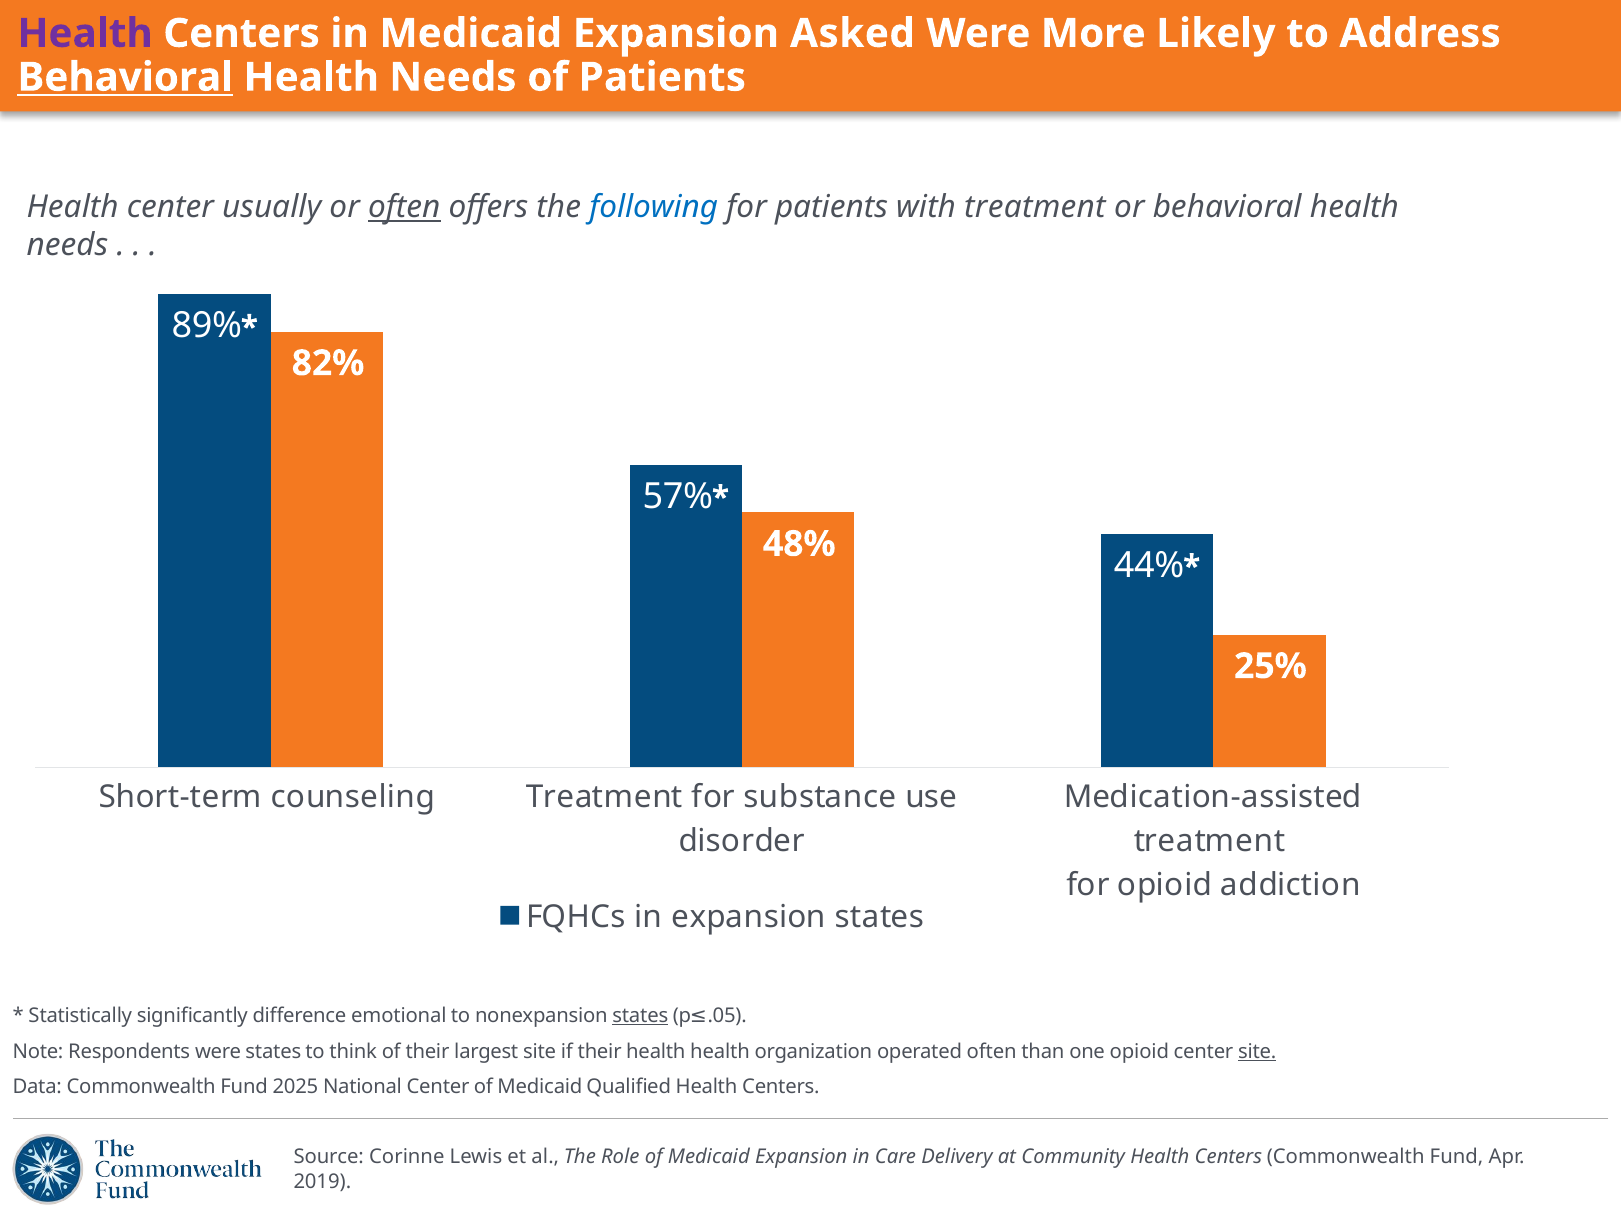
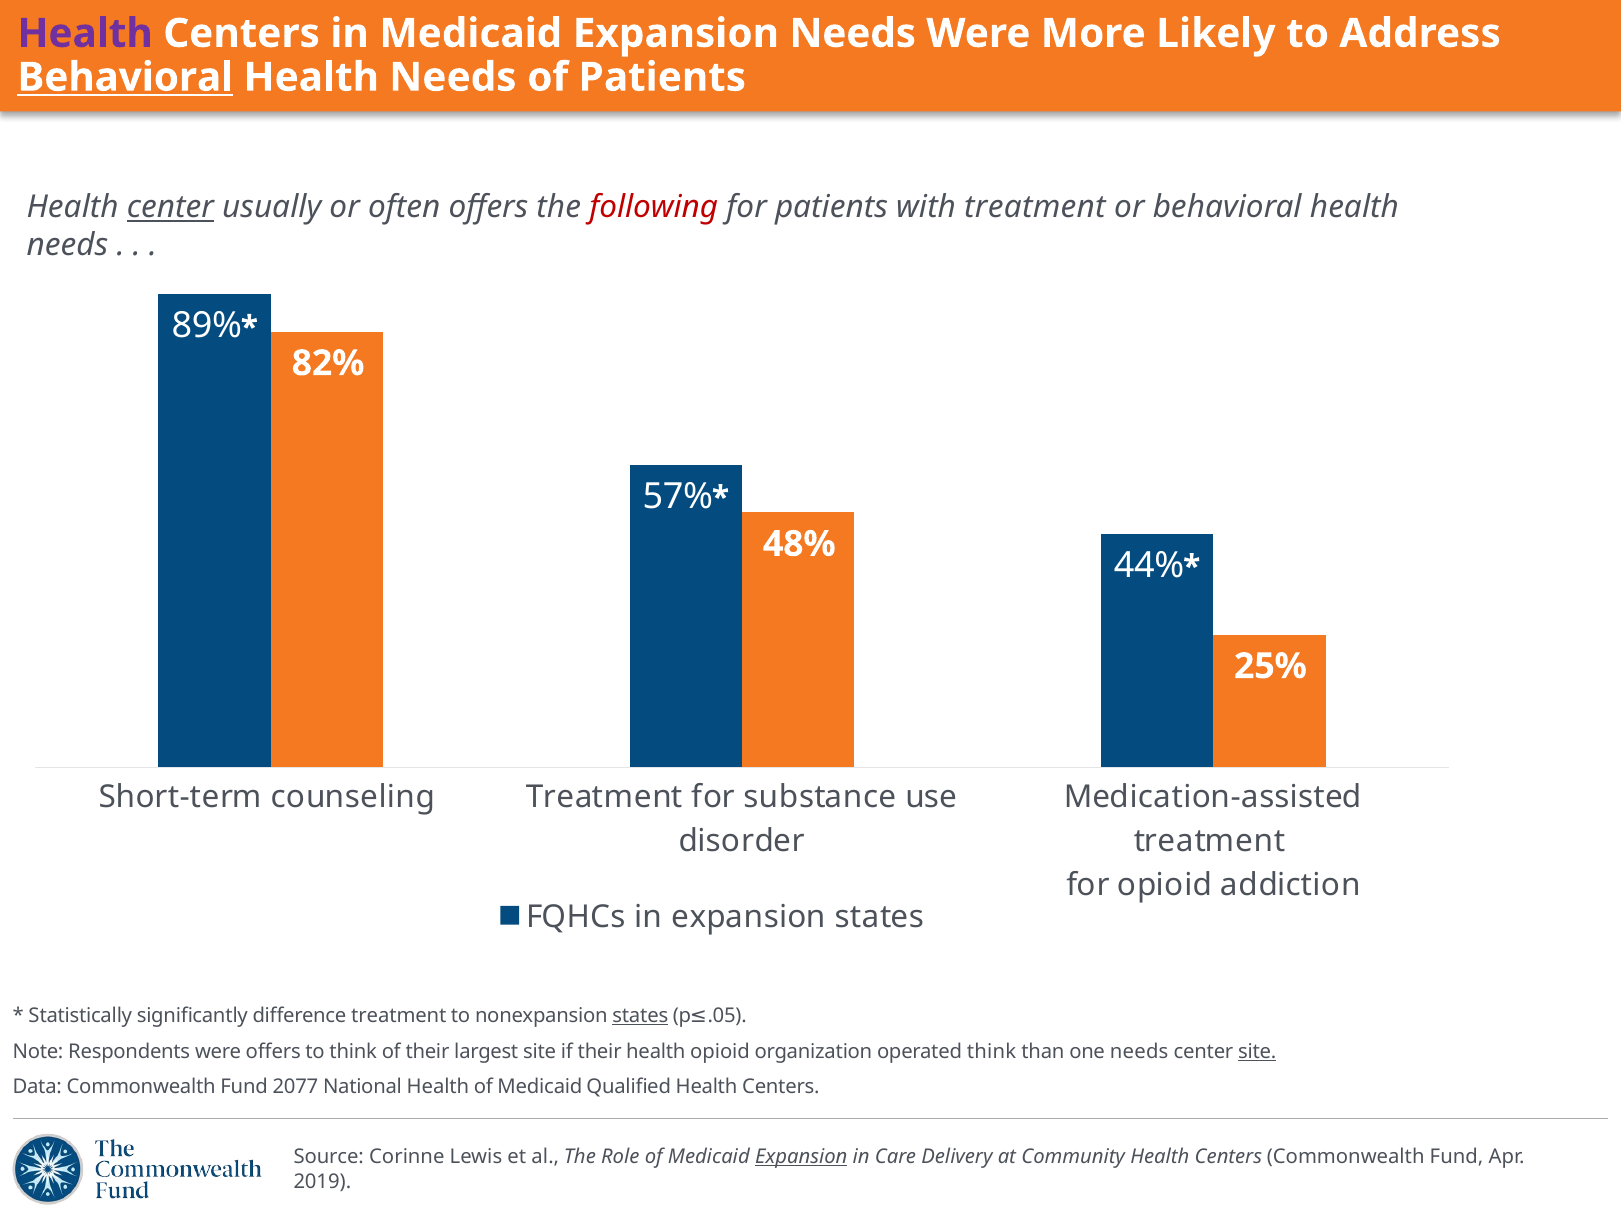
Expansion Asked: Asked -> Needs
center at (170, 207) underline: none -> present
often at (404, 207) underline: present -> none
following colour: blue -> red
difference emotional: emotional -> treatment
were states: states -> offers
health health: health -> opioid
operated often: often -> think
one opioid: opioid -> needs
2025: 2025 -> 2077
National Center: Center -> Health
Expansion at (801, 1157) underline: none -> present
